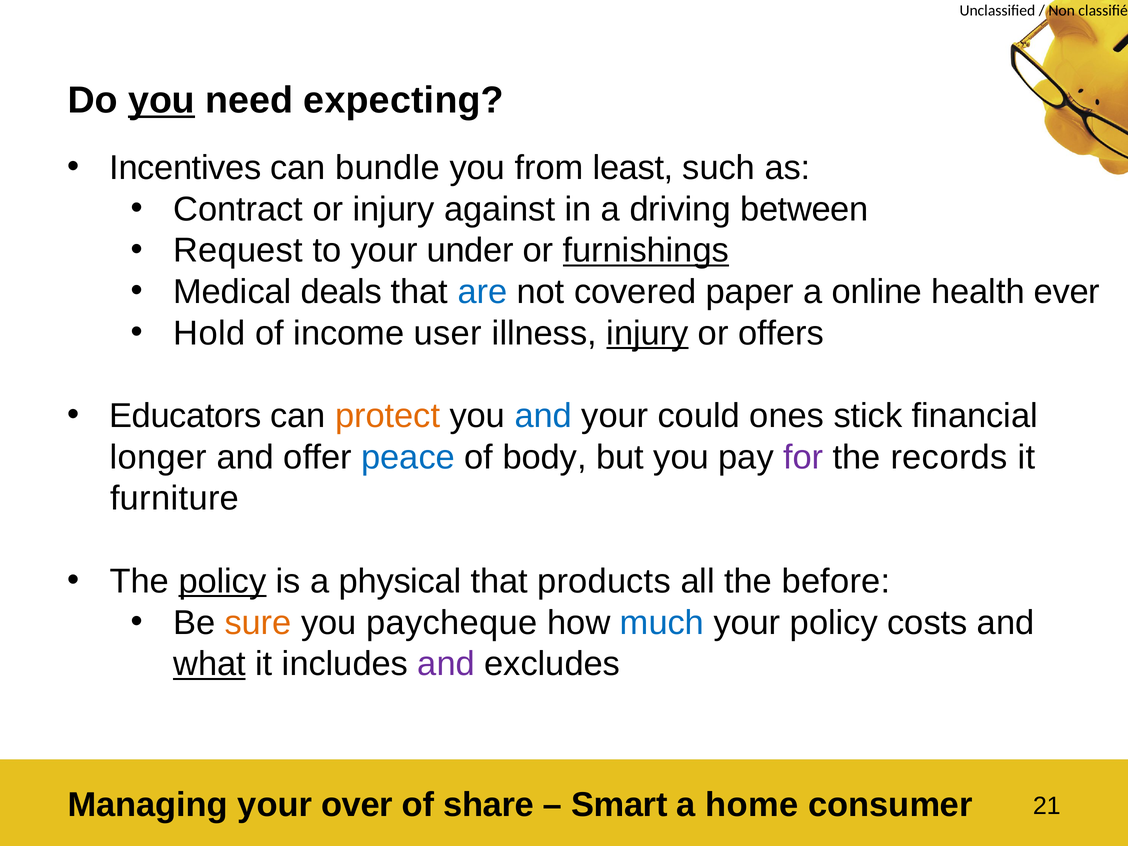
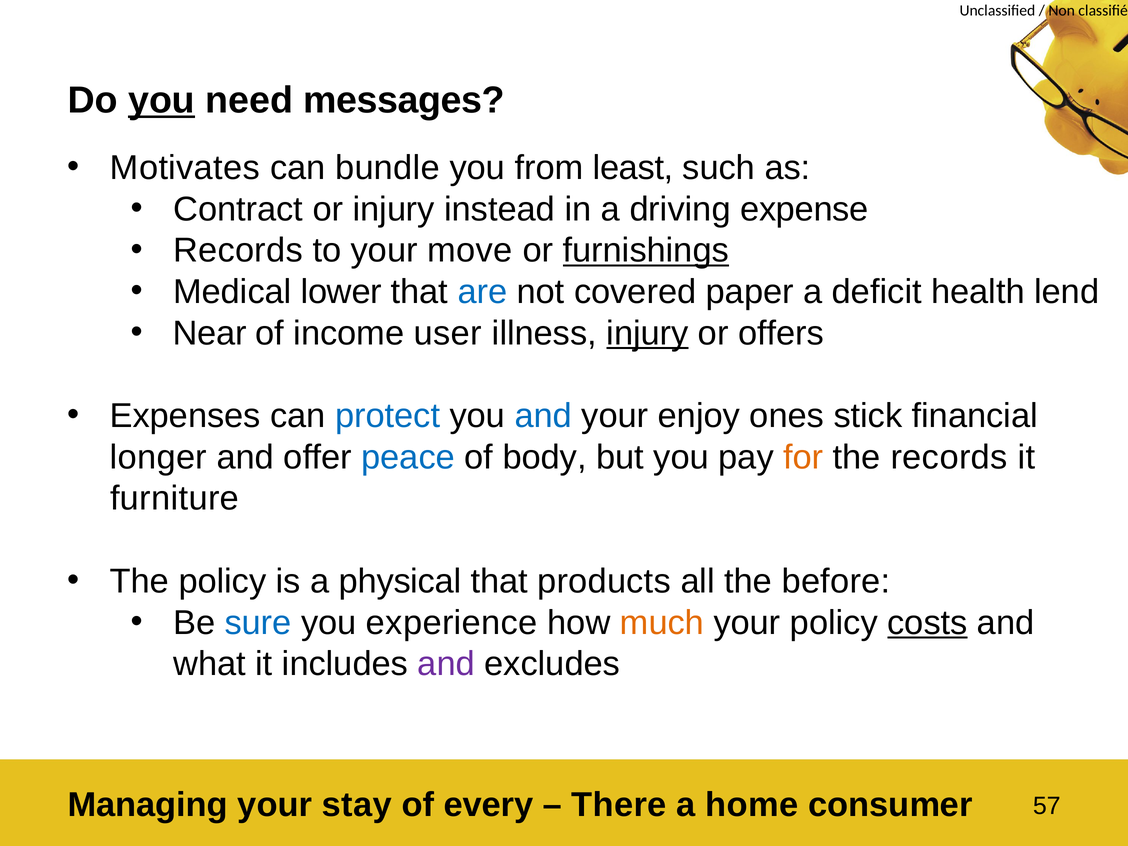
expecting: expecting -> messages
Incentives: Incentives -> Motivates
against: against -> instead
between: between -> expense
Request at (238, 251): Request -> Records
under: under -> move
deals: deals -> lower
online: online -> deficit
ever: ever -> lend
Hold: Hold -> Near
Educators: Educators -> Expenses
protect colour: orange -> blue
could: could -> enjoy
for colour: purple -> orange
policy at (222, 581) underline: present -> none
sure colour: orange -> blue
paycheque: paycheque -> experience
much colour: blue -> orange
costs underline: none -> present
what underline: present -> none
over: over -> stay
share: share -> every
Smart: Smart -> There
21: 21 -> 57
